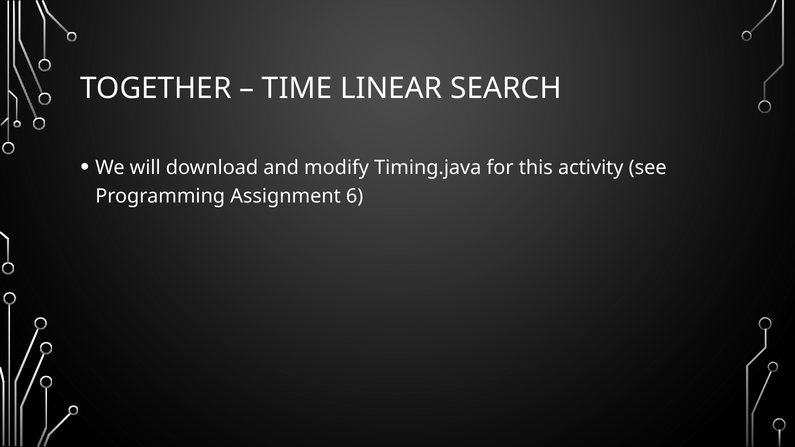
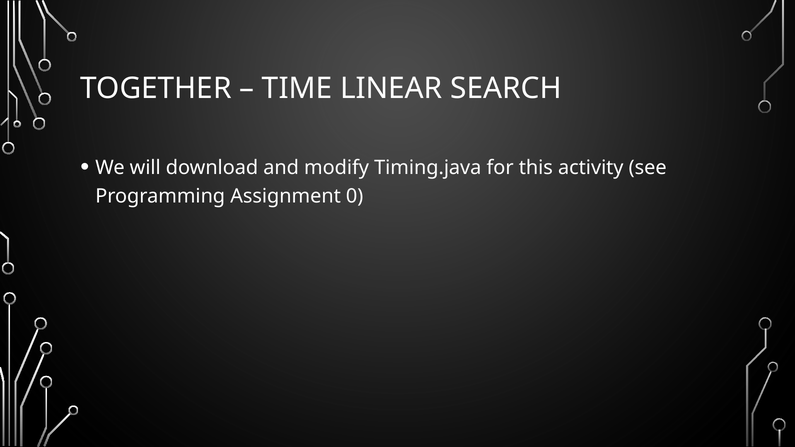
6: 6 -> 0
